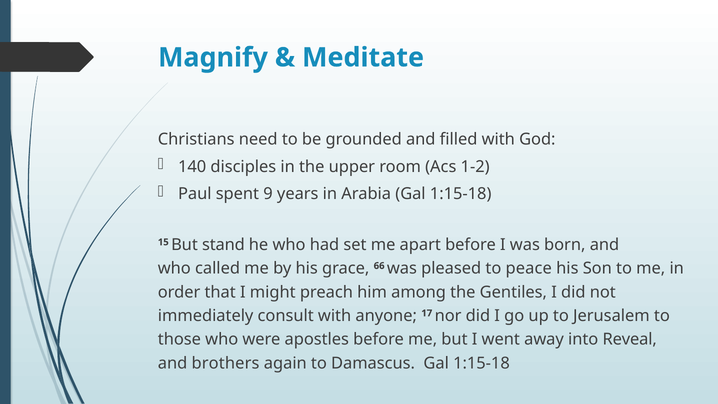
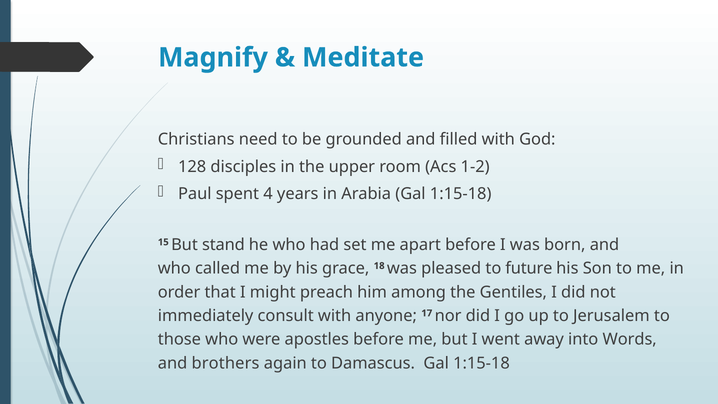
140: 140 -> 128
9: 9 -> 4
66: 66 -> 18
peace: peace -> future
Reveal: Reveal -> Words
